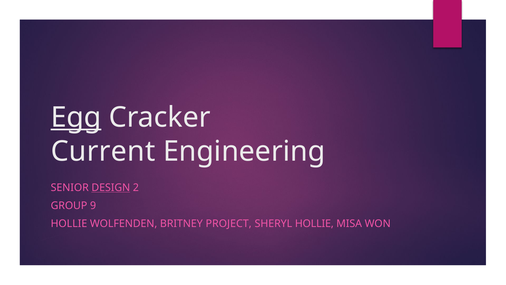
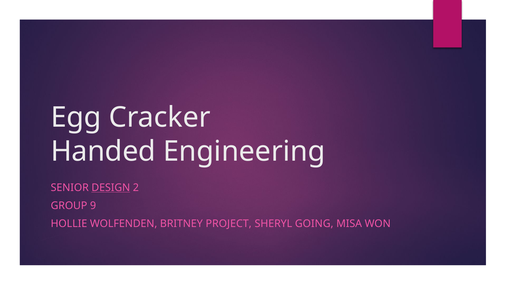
Egg underline: present -> none
Current: Current -> Handed
SHERYL HOLLIE: HOLLIE -> GOING
